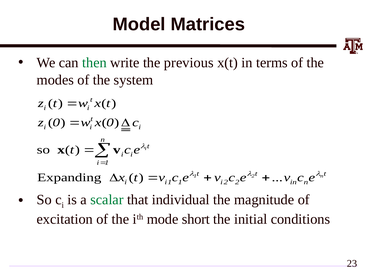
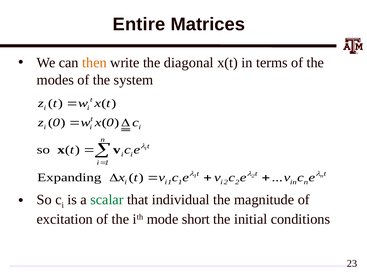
Model: Model -> Entire
then colour: green -> orange
previous: previous -> diagonal
